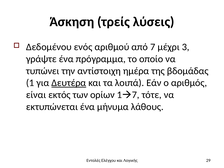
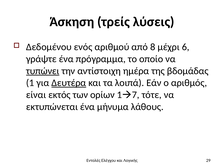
7: 7 -> 8
3: 3 -> 6
τυπώνει underline: none -> present
